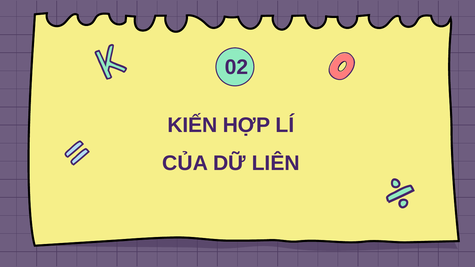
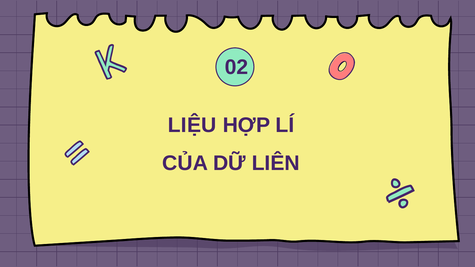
KIẾN: KIẾN -> LIỆU
